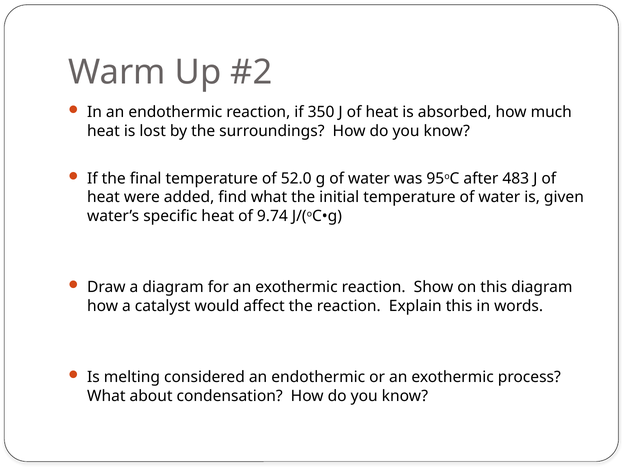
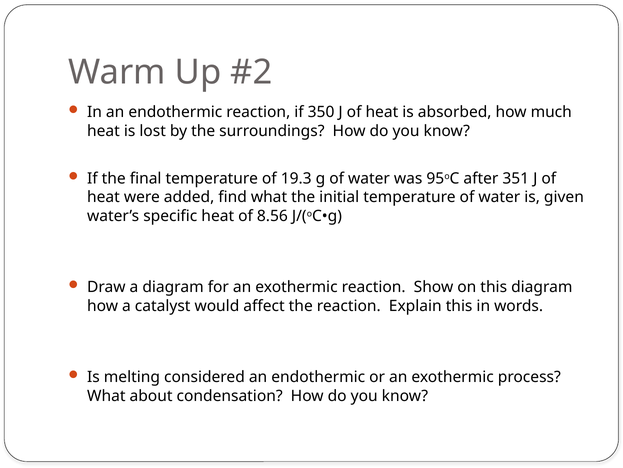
52.0: 52.0 -> 19.3
483: 483 -> 351
9.74: 9.74 -> 8.56
